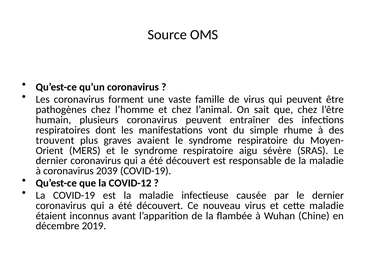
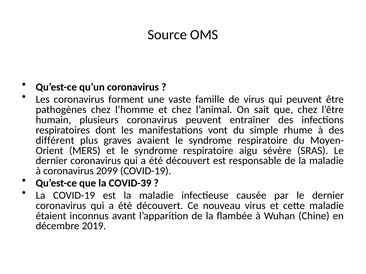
trouvent: trouvent -> différent
2039: 2039 -> 2099
COVID-12: COVID-12 -> COVID-39
